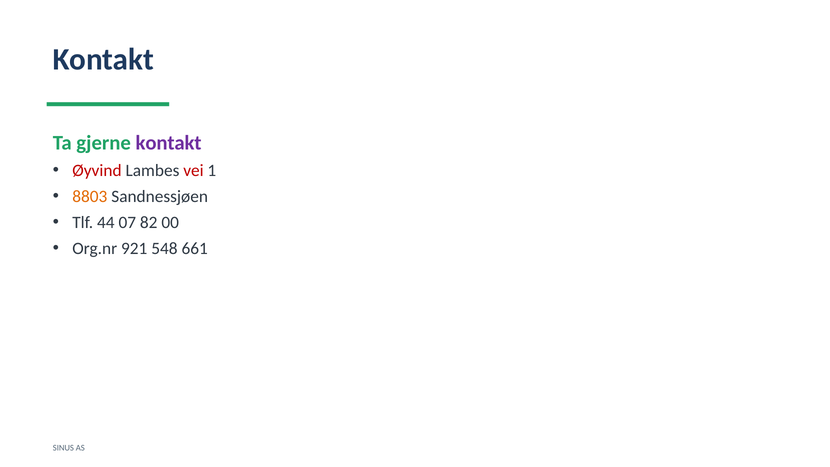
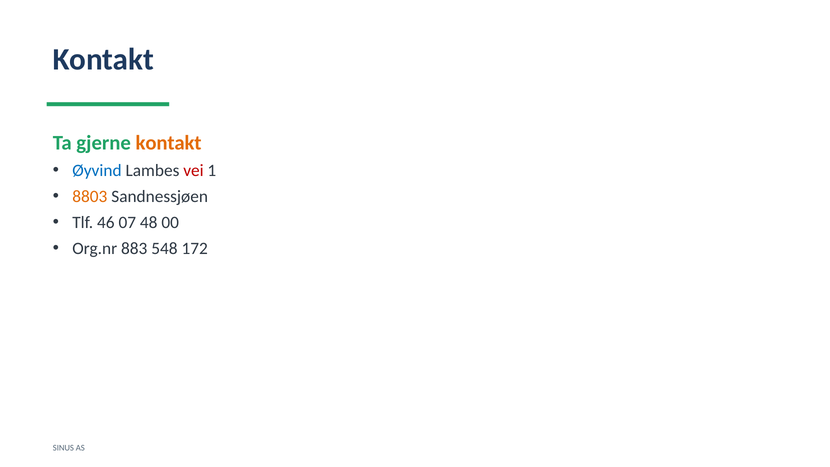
kontakt at (169, 143) colour: purple -> orange
Øyvind colour: red -> blue
44: 44 -> 46
82: 82 -> 48
921: 921 -> 883
661: 661 -> 172
